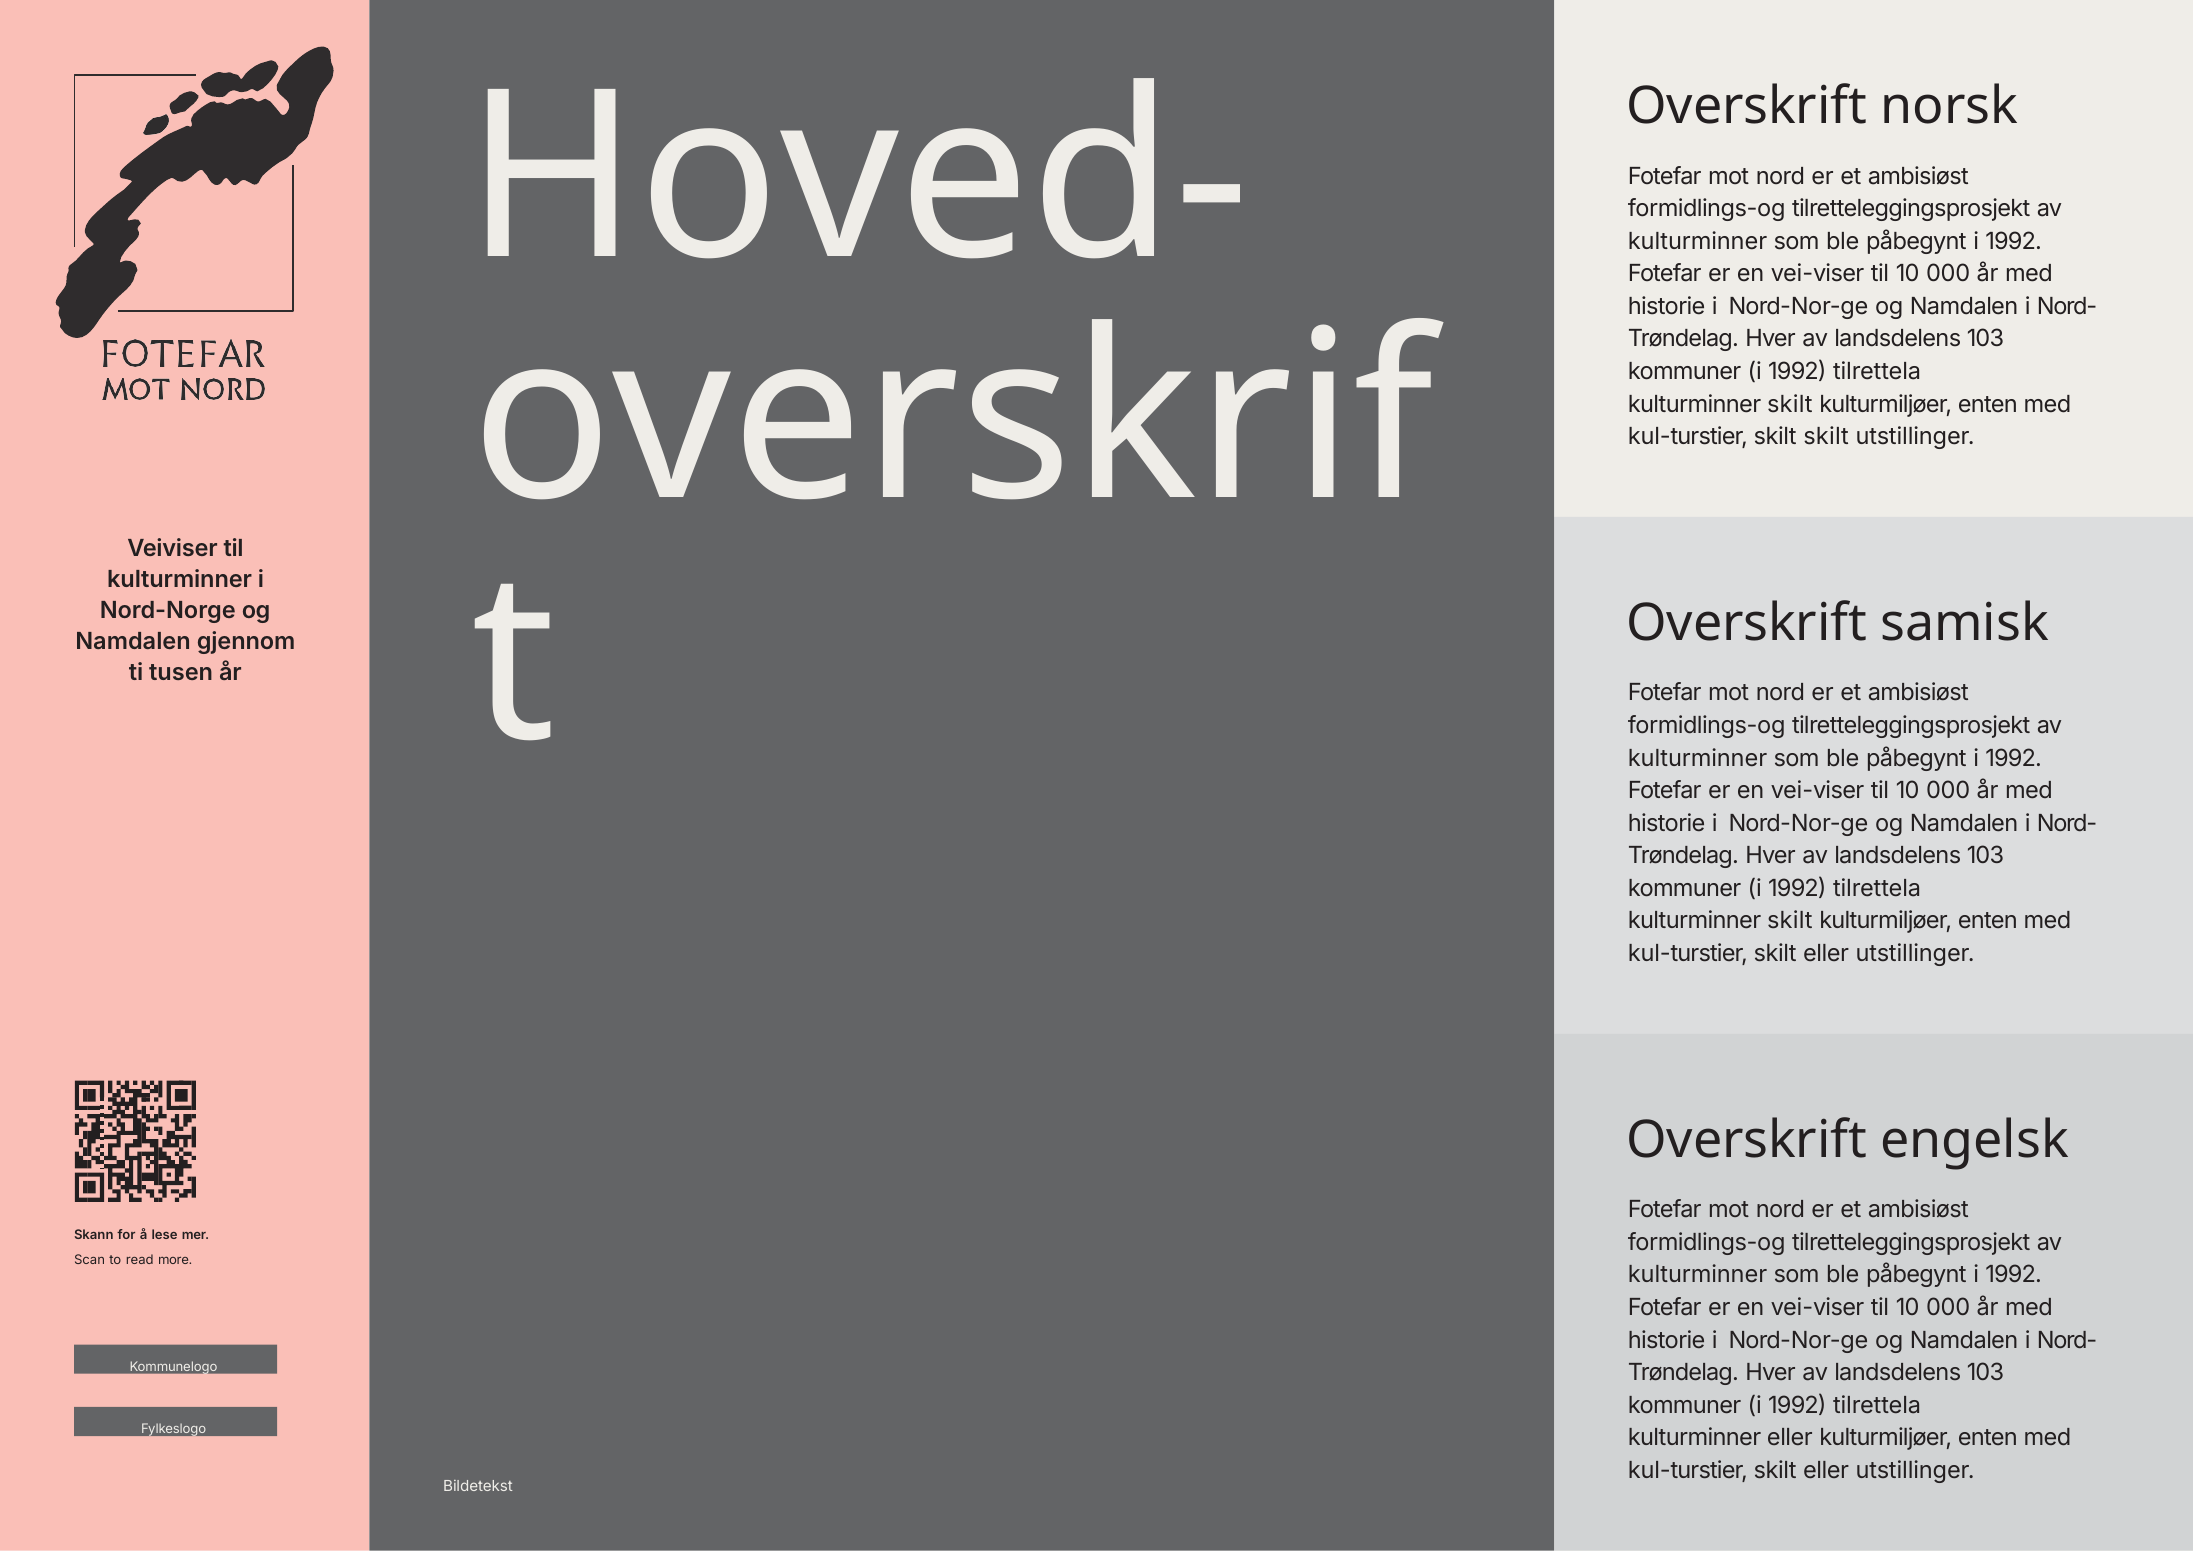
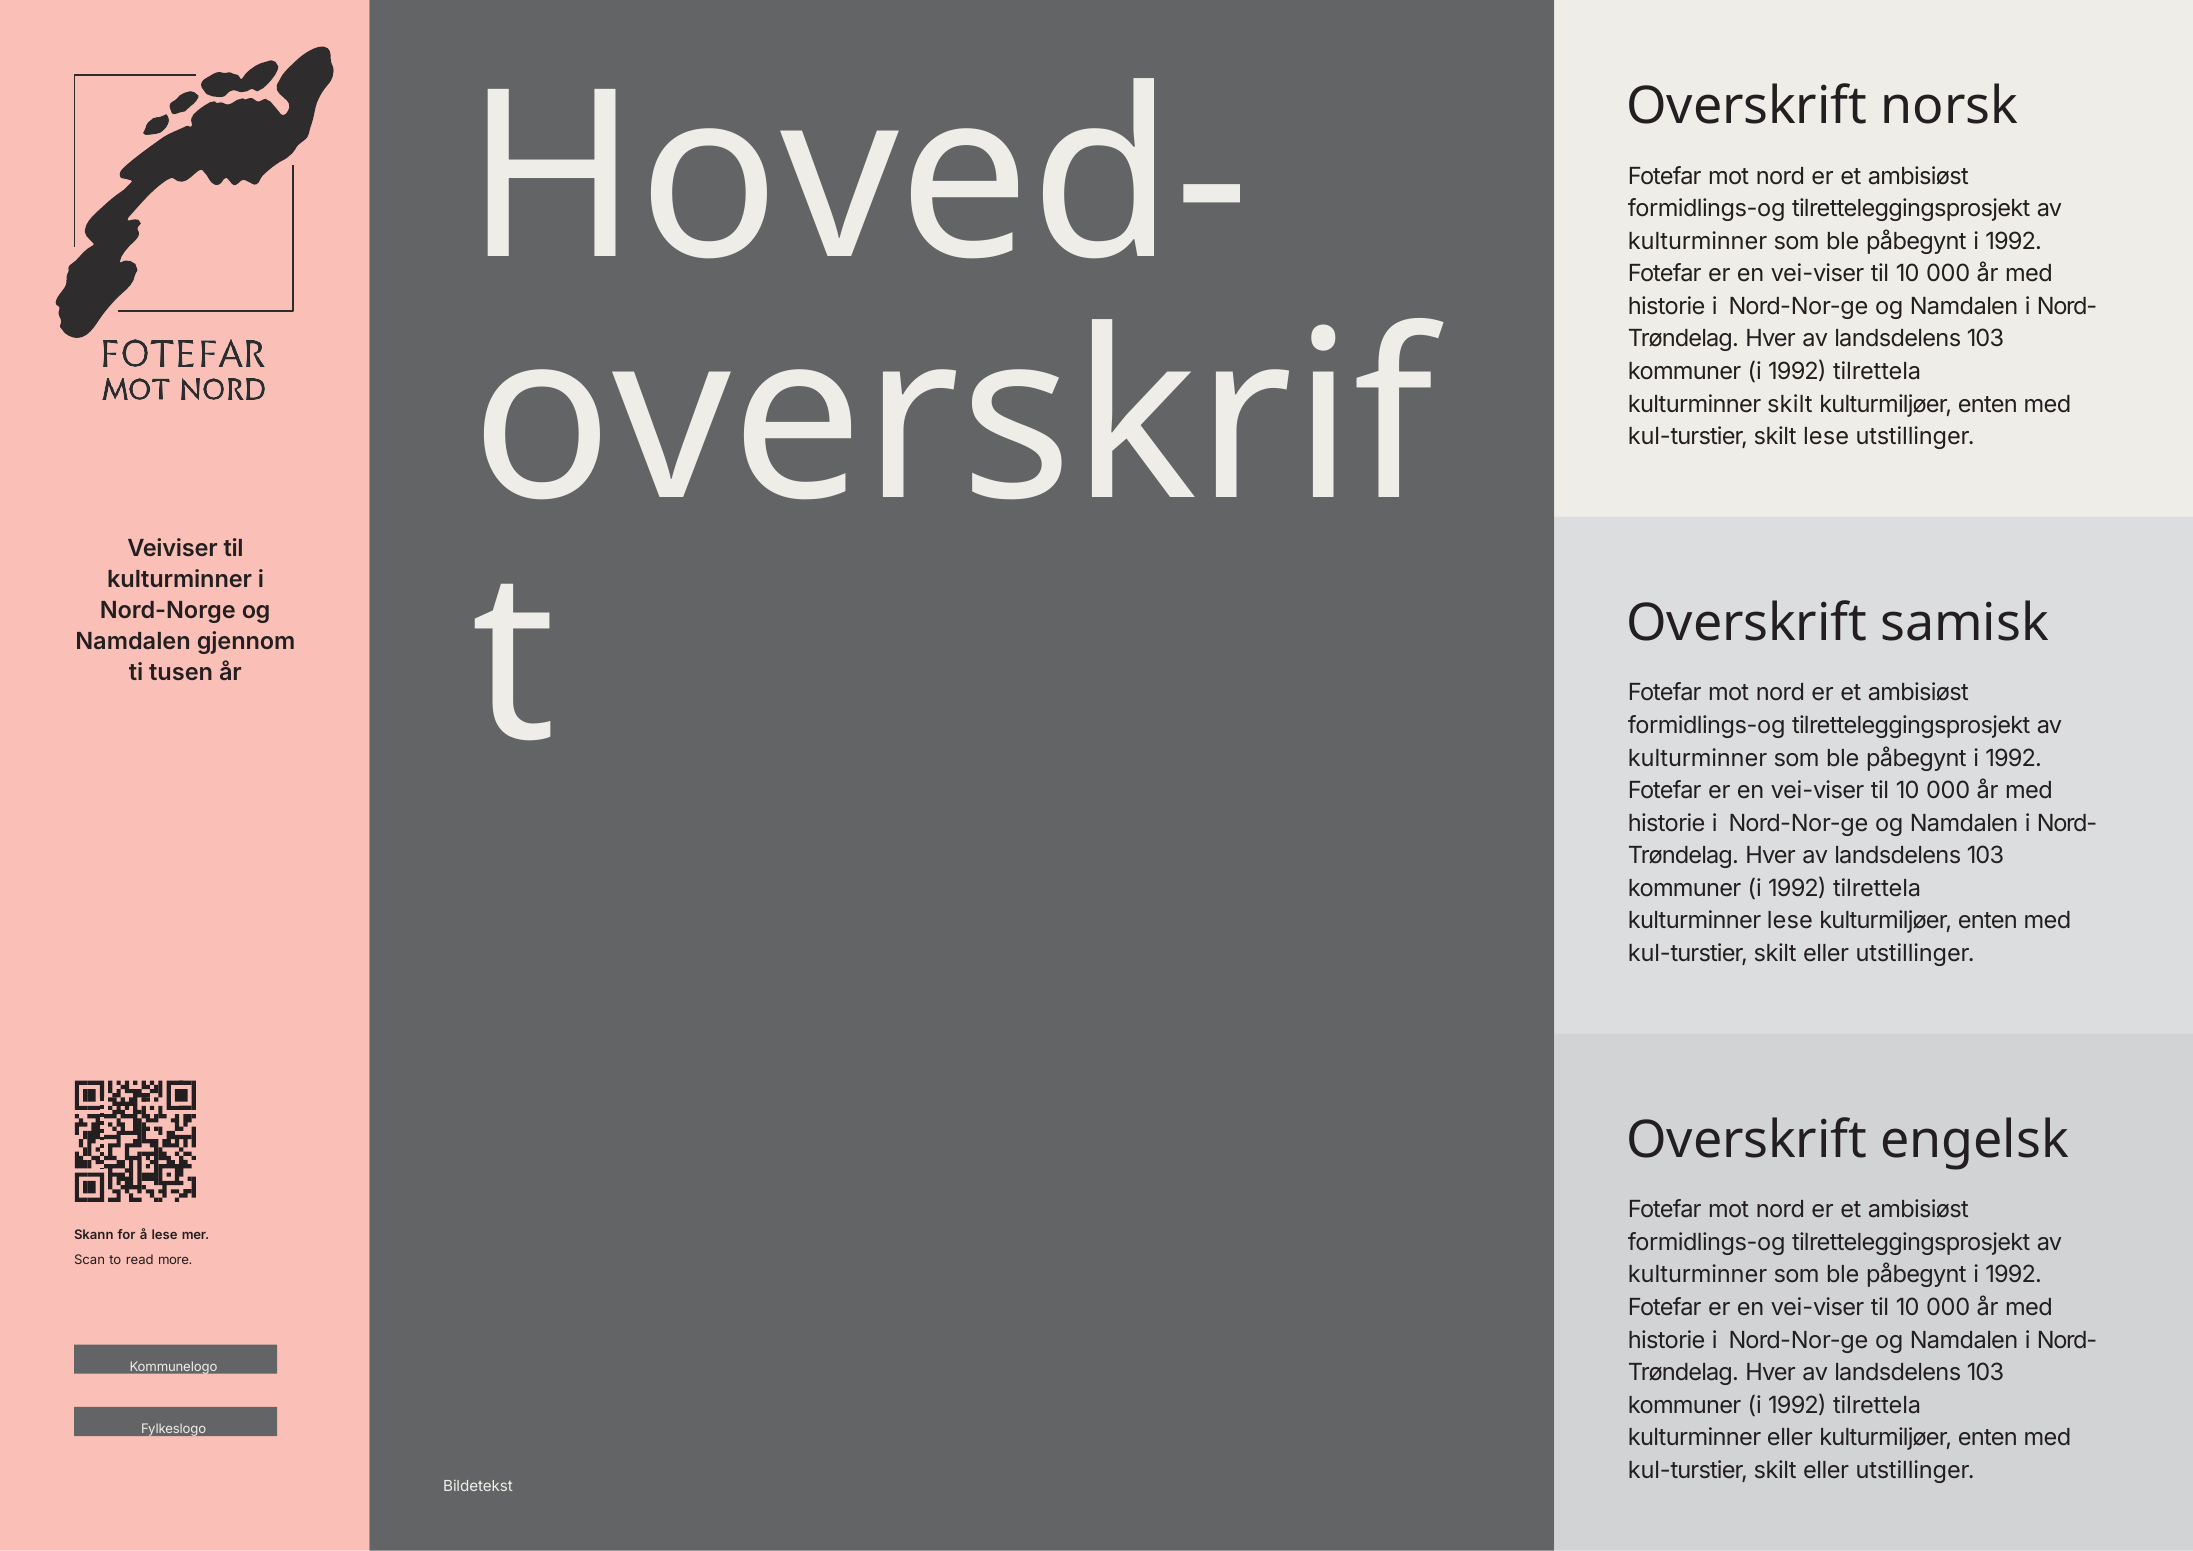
skilt skilt: skilt -> lese
skilt at (1790, 921): skilt -> lese
